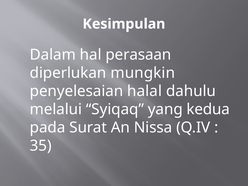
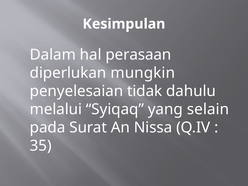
halal: halal -> tidak
kedua: kedua -> selain
